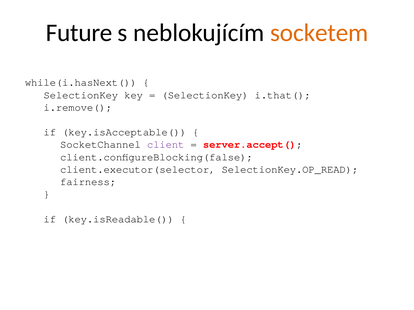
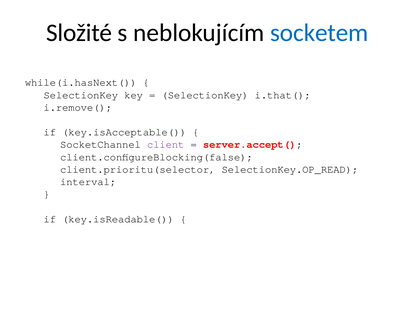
Future: Future -> Složité
socketem colour: orange -> blue
client.executor(selector: client.executor(selector -> client.prioritu(selector
fairness: fairness -> interval
